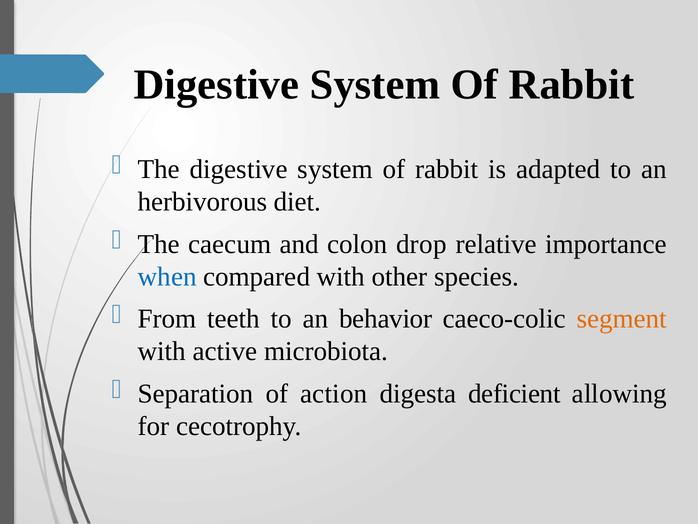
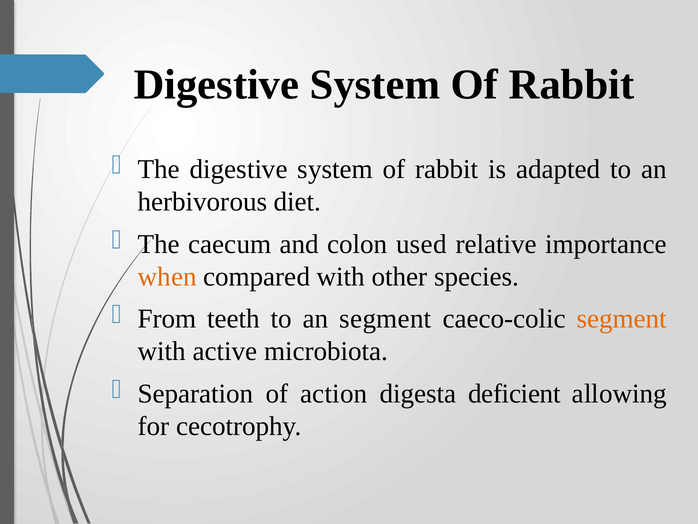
drop: drop -> used
when colour: blue -> orange
an behavior: behavior -> segment
